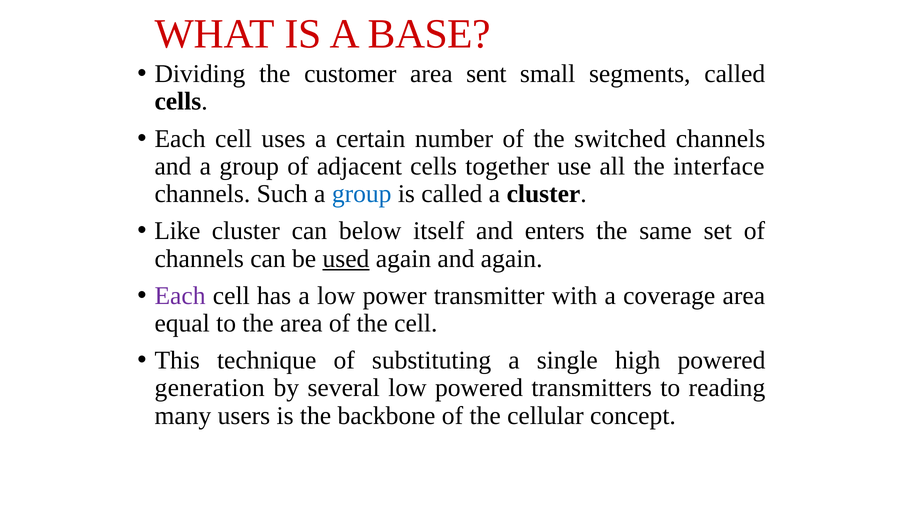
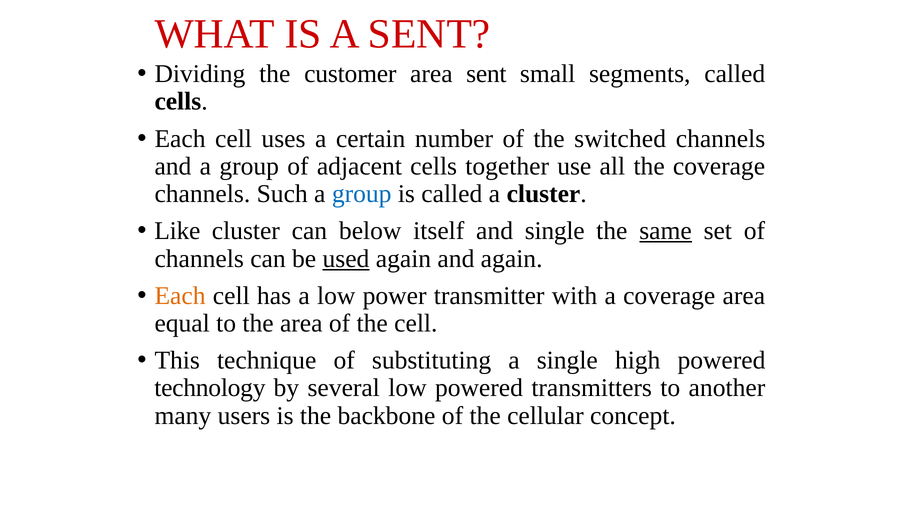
A BASE: BASE -> SENT
the interface: interface -> coverage
and enters: enters -> single
same underline: none -> present
Each at (180, 296) colour: purple -> orange
generation: generation -> technology
reading: reading -> another
